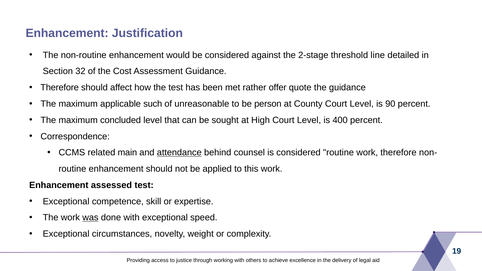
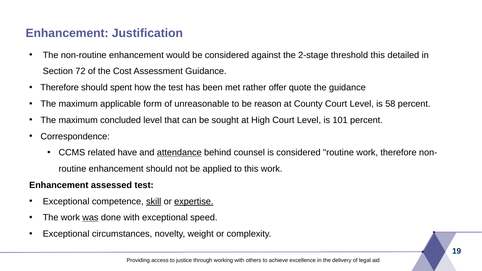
threshold line: line -> this
32: 32 -> 72
affect: affect -> spent
such: such -> form
person: person -> reason
90: 90 -> 58
400: 400 -> 101
main: main -> have
skill underline: none -> present
expertise underline: none -> present
